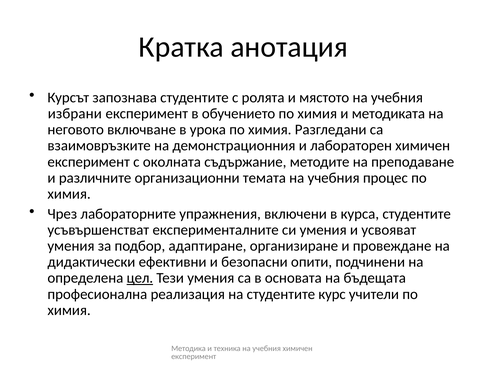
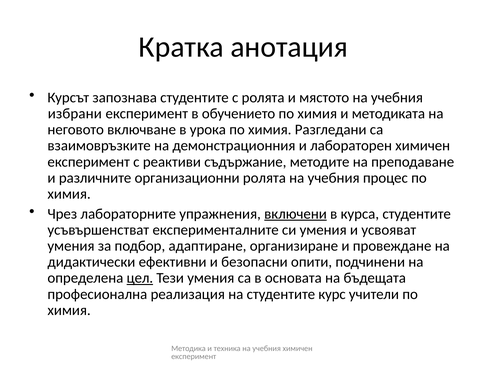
околната: околната -> реактиви
организационни темата: темата -> ролята
включени underline: none -> present
